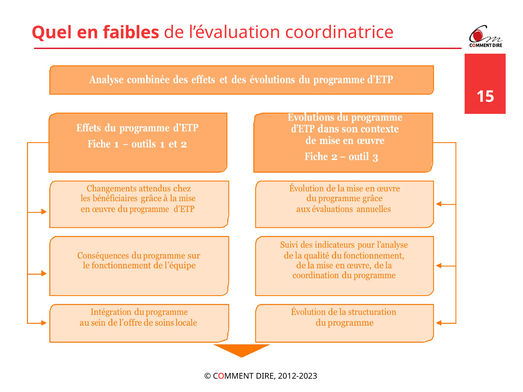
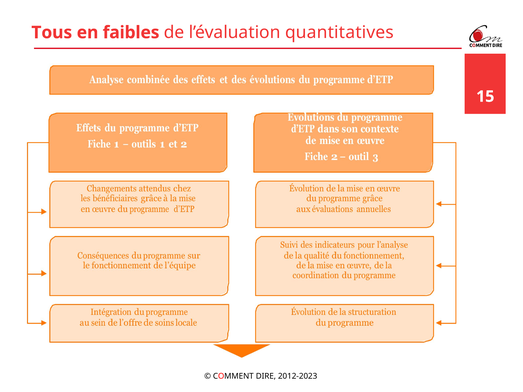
Quel: Quel -> Tous
coordinatrice: coordinatrice -> quantitatives
